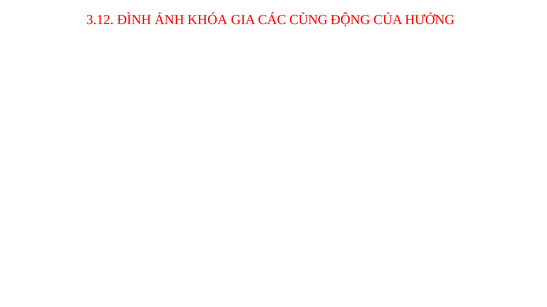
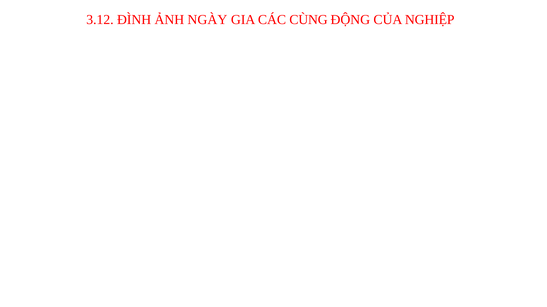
KHÓA: KHÓA -> NGÀY
HƯỞNG: HƯỞNG -> NGHIỆP
